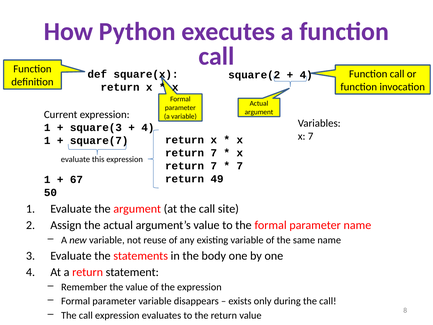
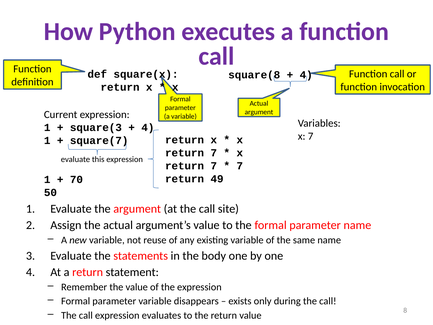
square(2: square(2 -> square(8
67: 67 -> 70
